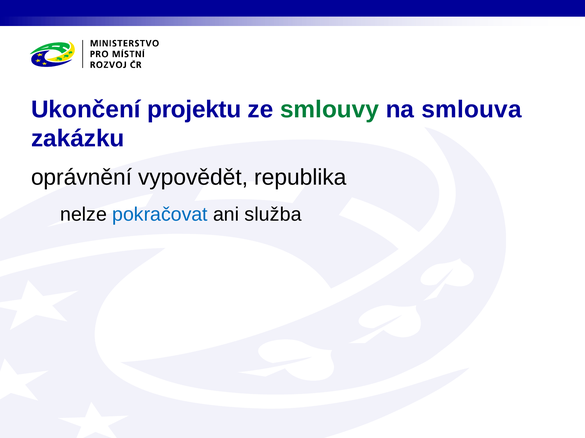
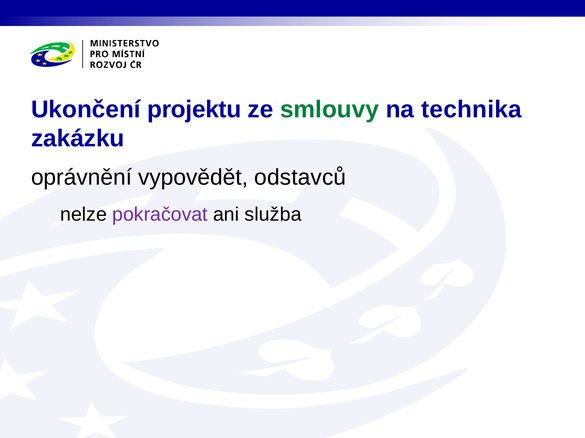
smlouva: smlouva -> technika
republika: republika -> odstavců
pokračovat colour: blue -> purple
